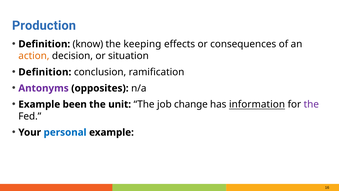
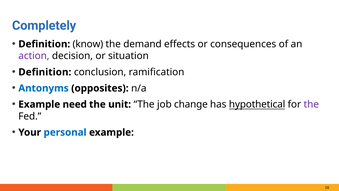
Production: Production -> Completely
keeping: keeping -> demand
action colour: orange -> purple
Antonyms colour: purple -> blue
been: been -> need
information: information -> hypothetical
